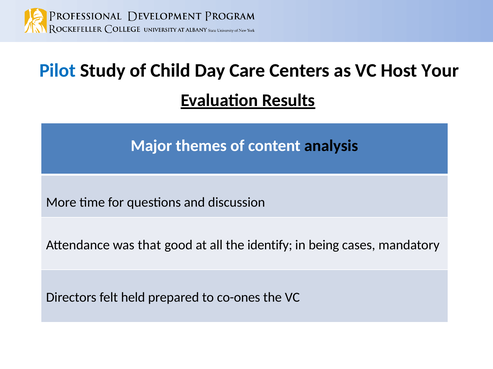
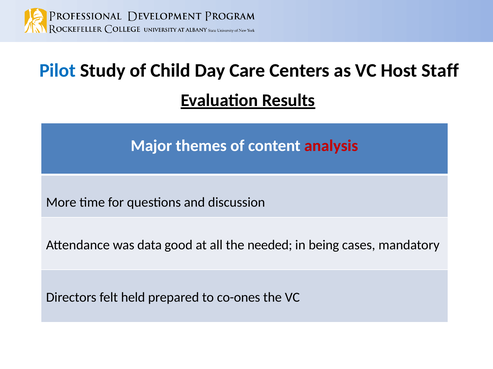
Your: Your -> Staff
analysis colour: black -> red
that: that -> data
identify: identify -> needed
